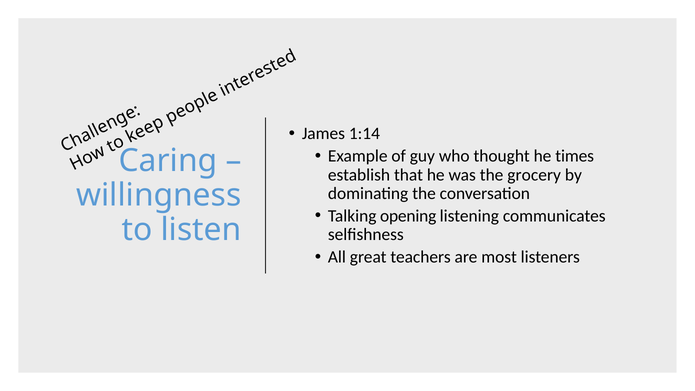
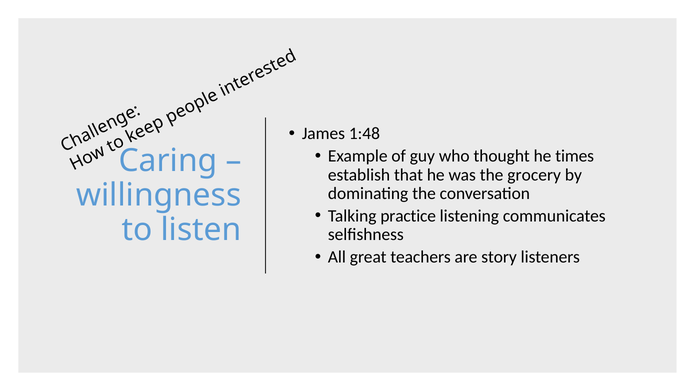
1:14: 1:14 -> 1:48
opening: opening -> practice
most: most -> story
